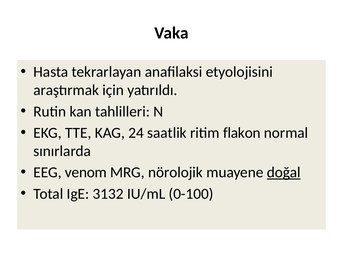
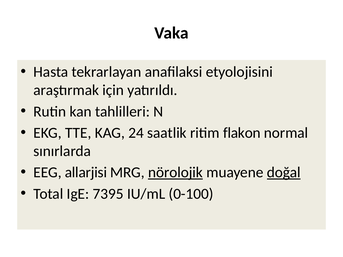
venom: venom -> allarjisi
nörolojik underline: none -> present
3132: 3132 -> 7395
